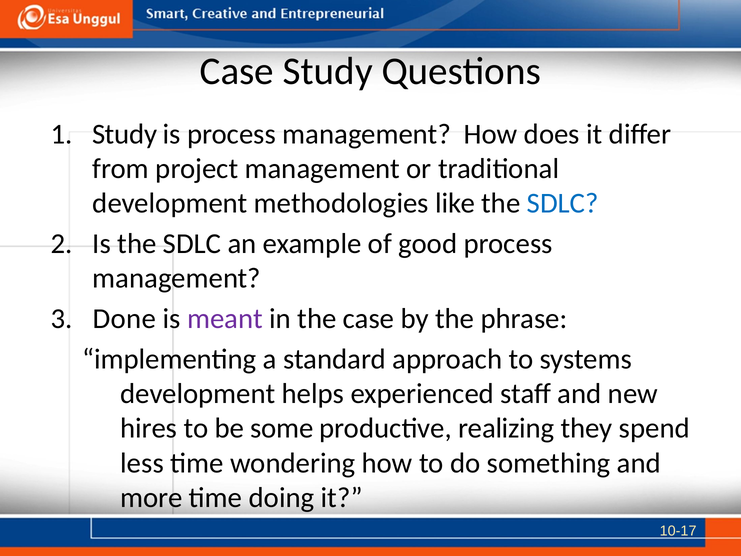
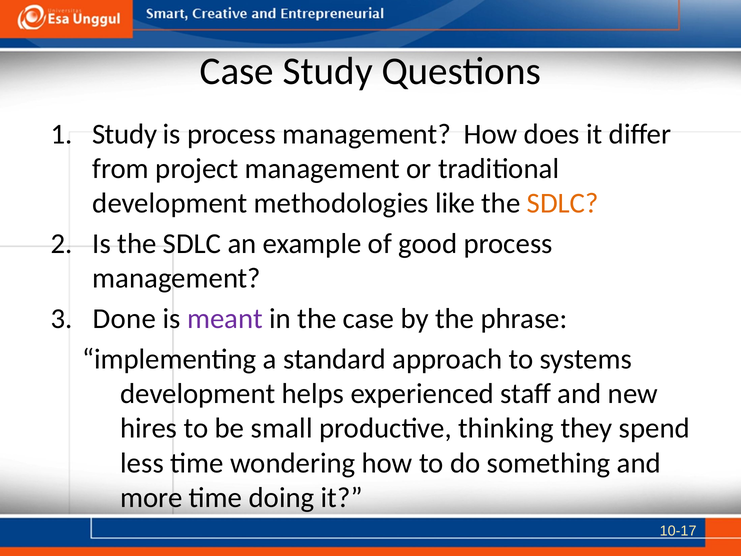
SDLC at (563, 203) colour: blue -> orange
some: some -> small
realizing: realizing -> thinking
